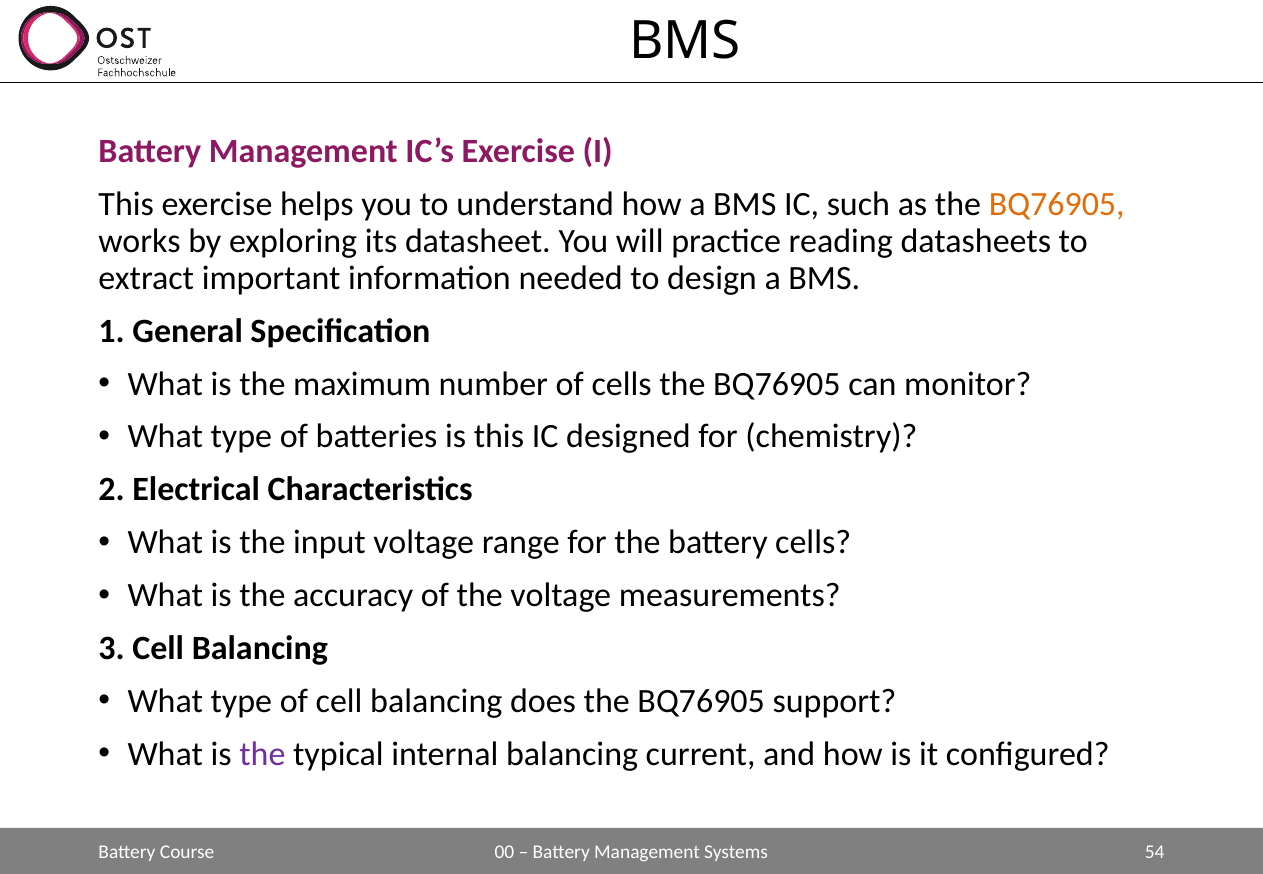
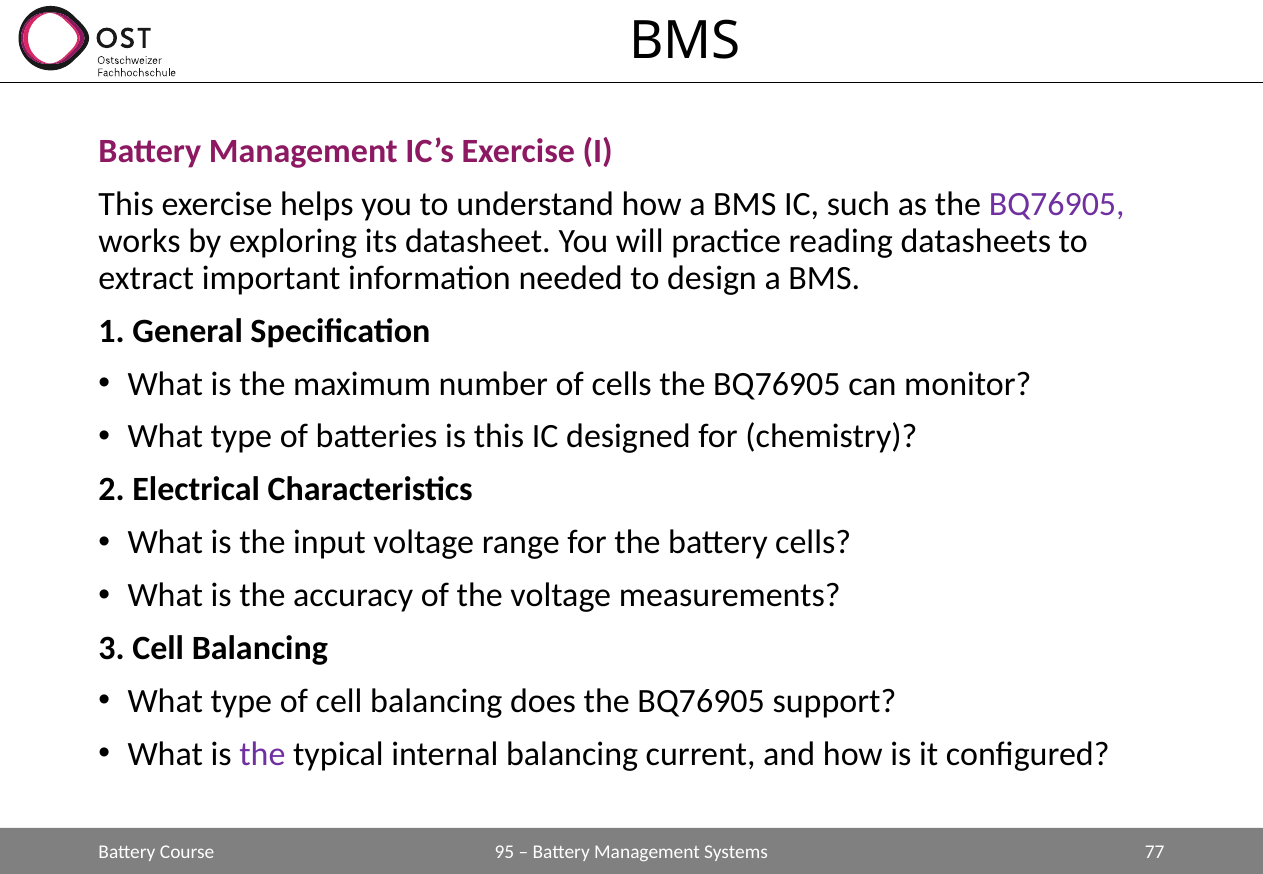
BQ76905 at (1057, 205) colour: orange -> purple
00: 00 -> 95
54: 54 -> 77
